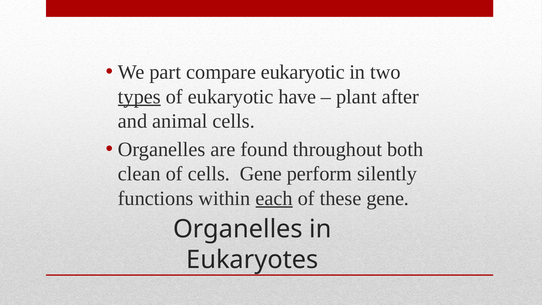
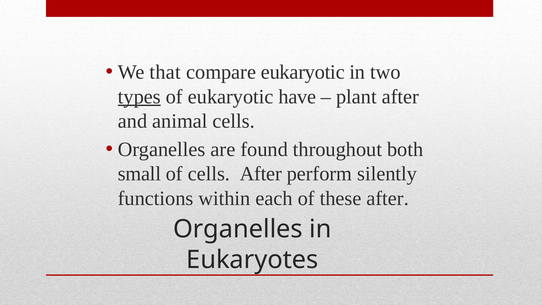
part: part -> that
clean: clean -> small
cells Gene: Gene -> After
each underline: present -> none
these gene: gene -> after
